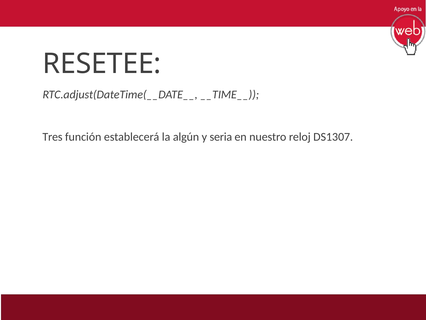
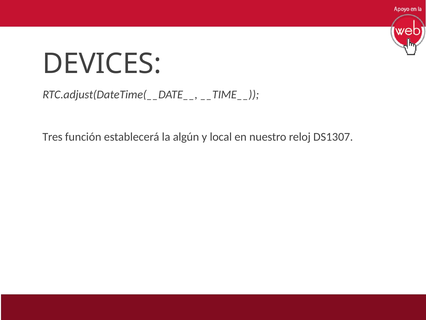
RESETEE: RESETEE -> DEVICES
seria: seria -> local
